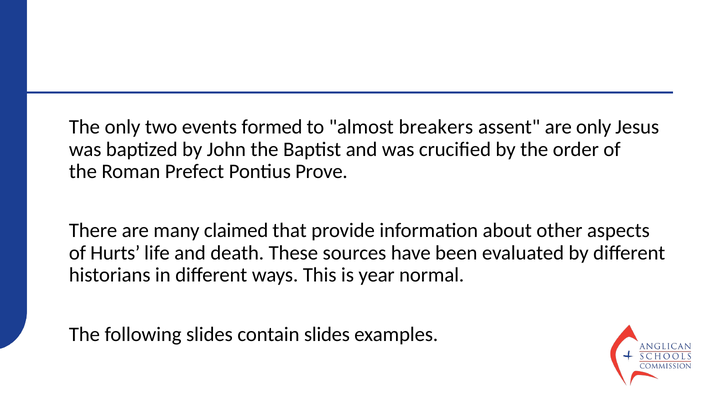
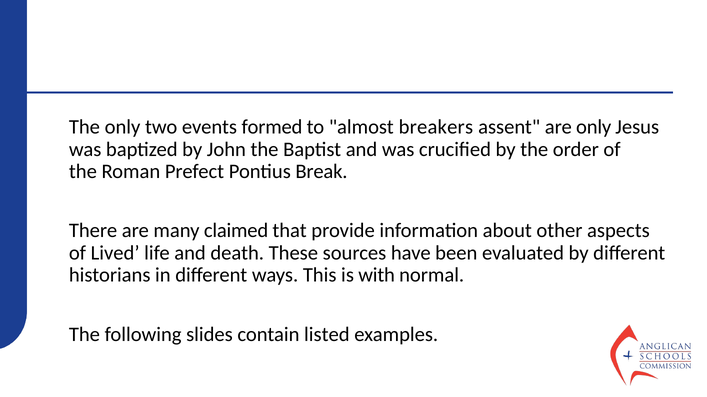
Prove: Prove -> Break
Hurts: Hurts -> Lived
year: year -> with
contain slides: slides -> listed
